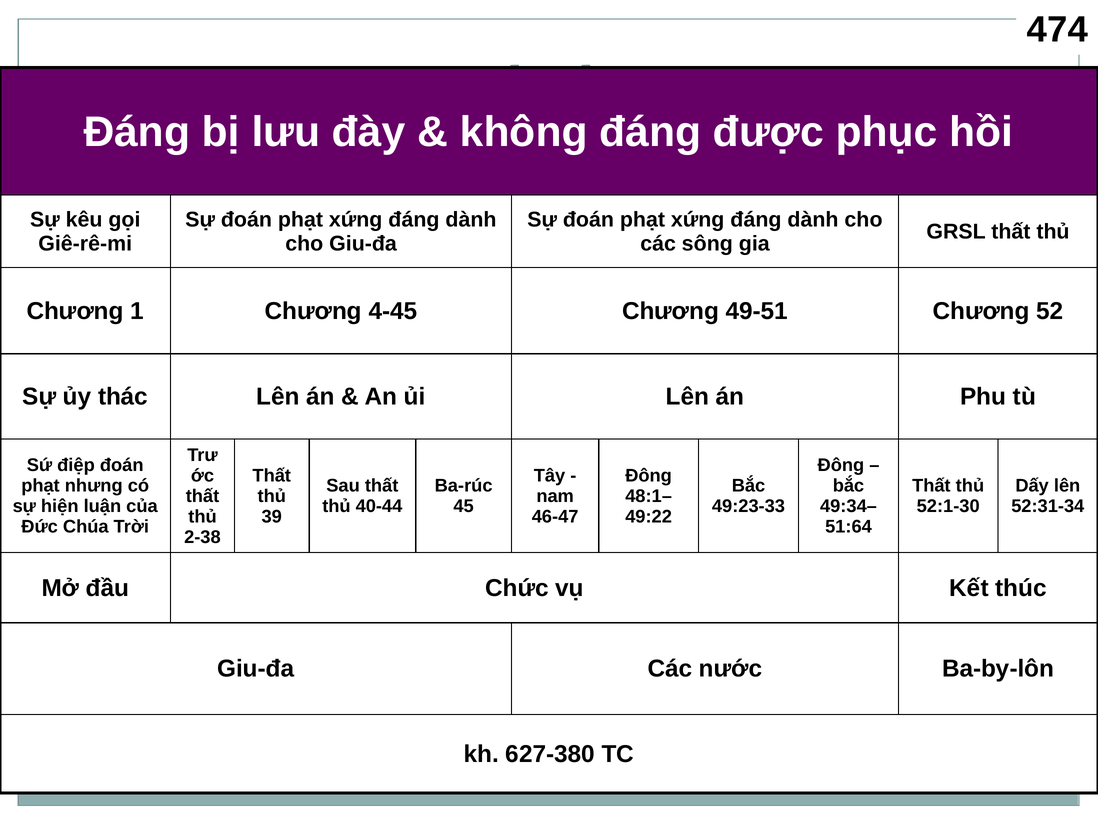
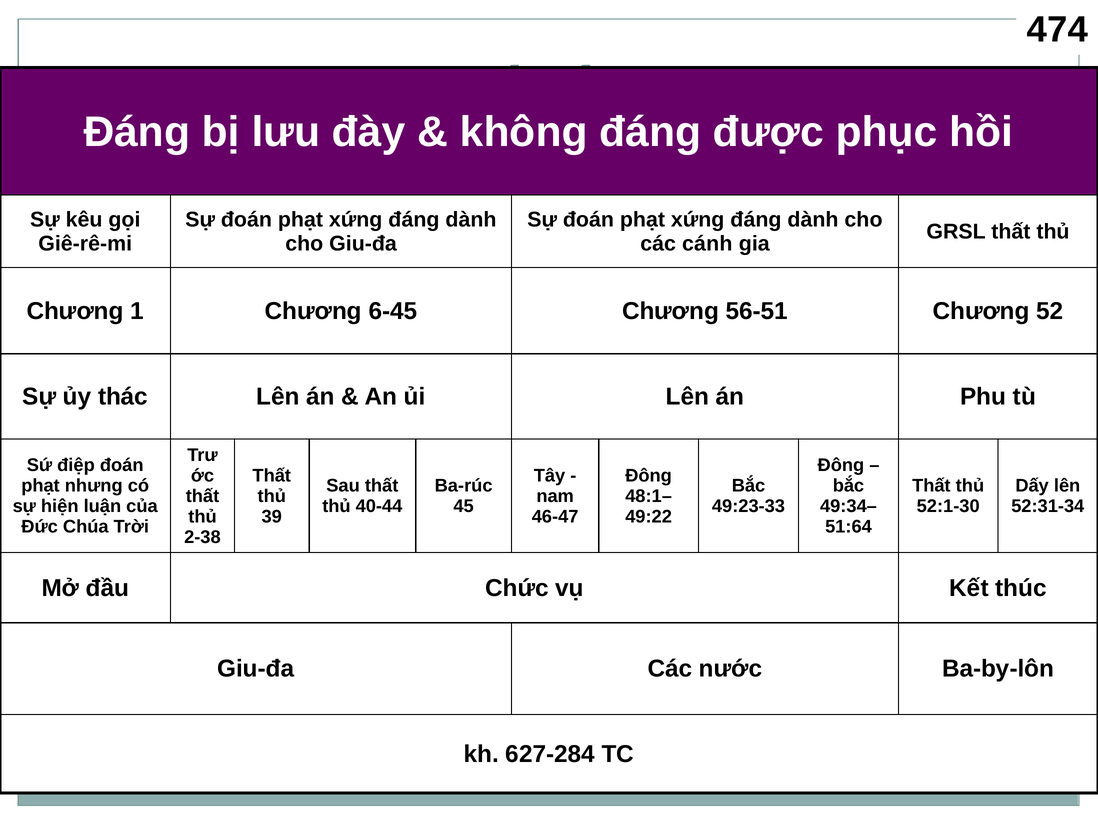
sông: sông -> cánh
4-45: 4-45 -> 6-45
49-51: 49-51 -> 56-51
627-380: 627-380 -> 627-284
